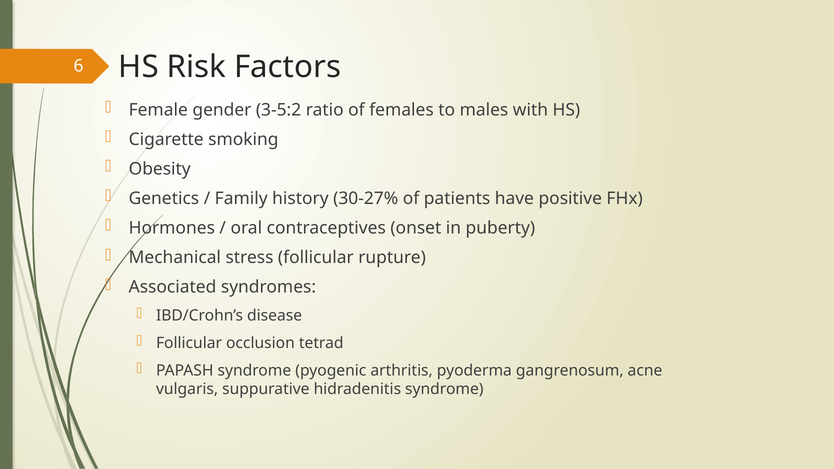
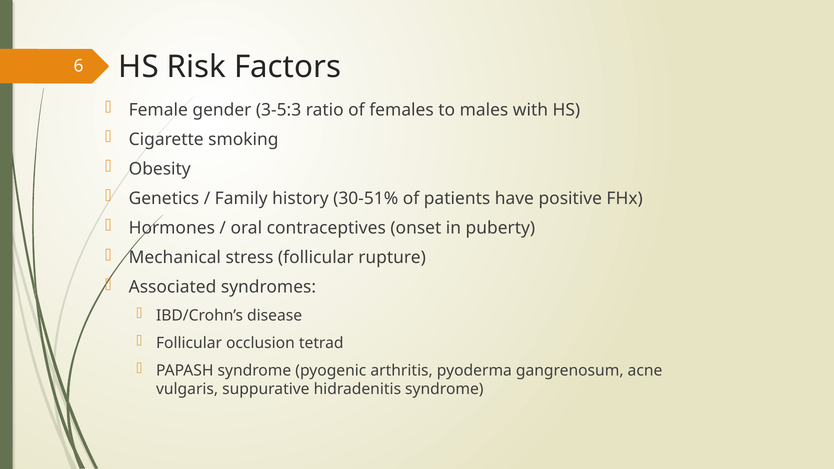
3-5:2: 3-5:2 -> 3-5:3
30-27%: 30-27% -> 30-51%
